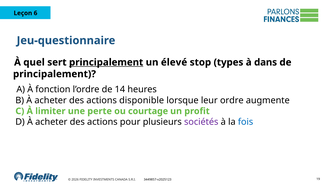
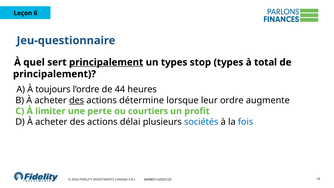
un élevé: élevé -> types
dans: dans -> total
fonction: fonction -> toujours
14: 14 -> 44
des at (77, 100) underline: none -> present
disponible: disponible -> détermine
courtage: courtage -> courtiers
pour: pour -> délai
sociétés colour: purple -> blue
